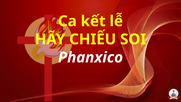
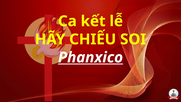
Phanxico underline: none -> present
